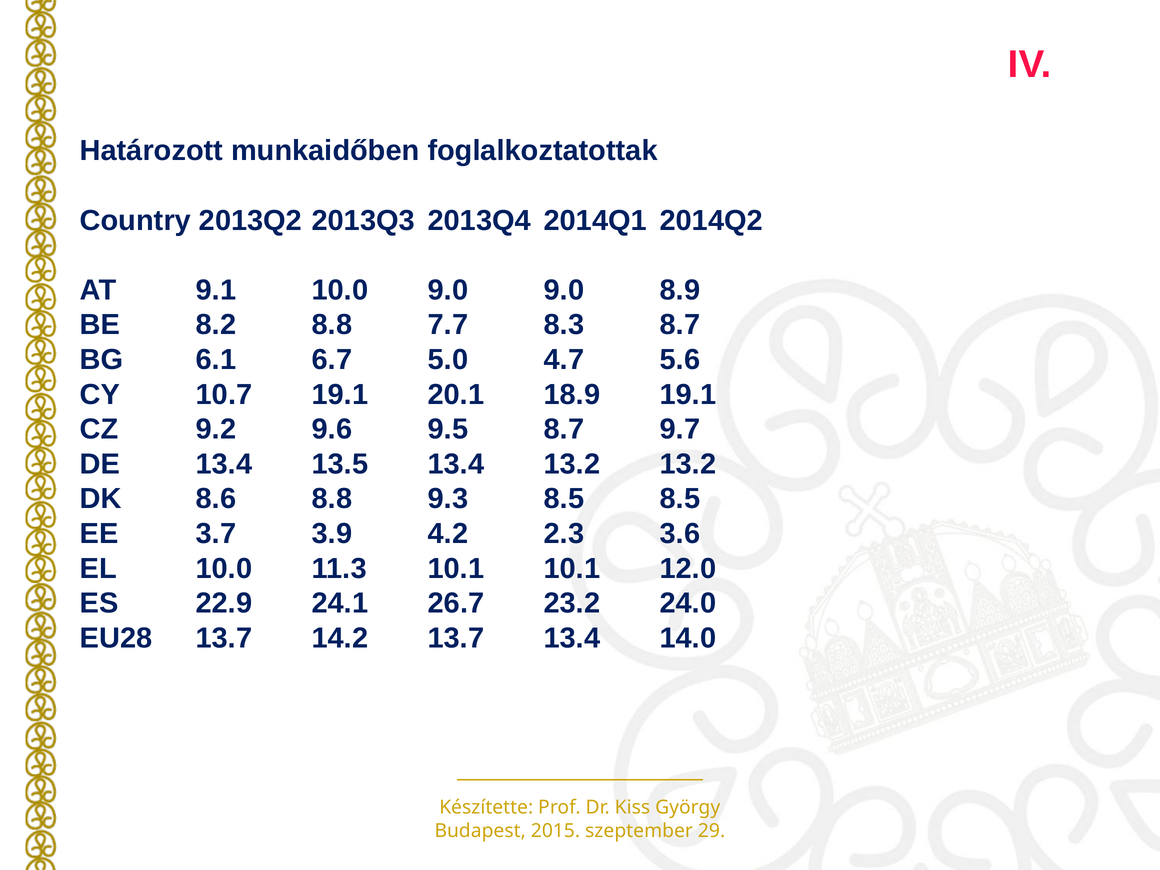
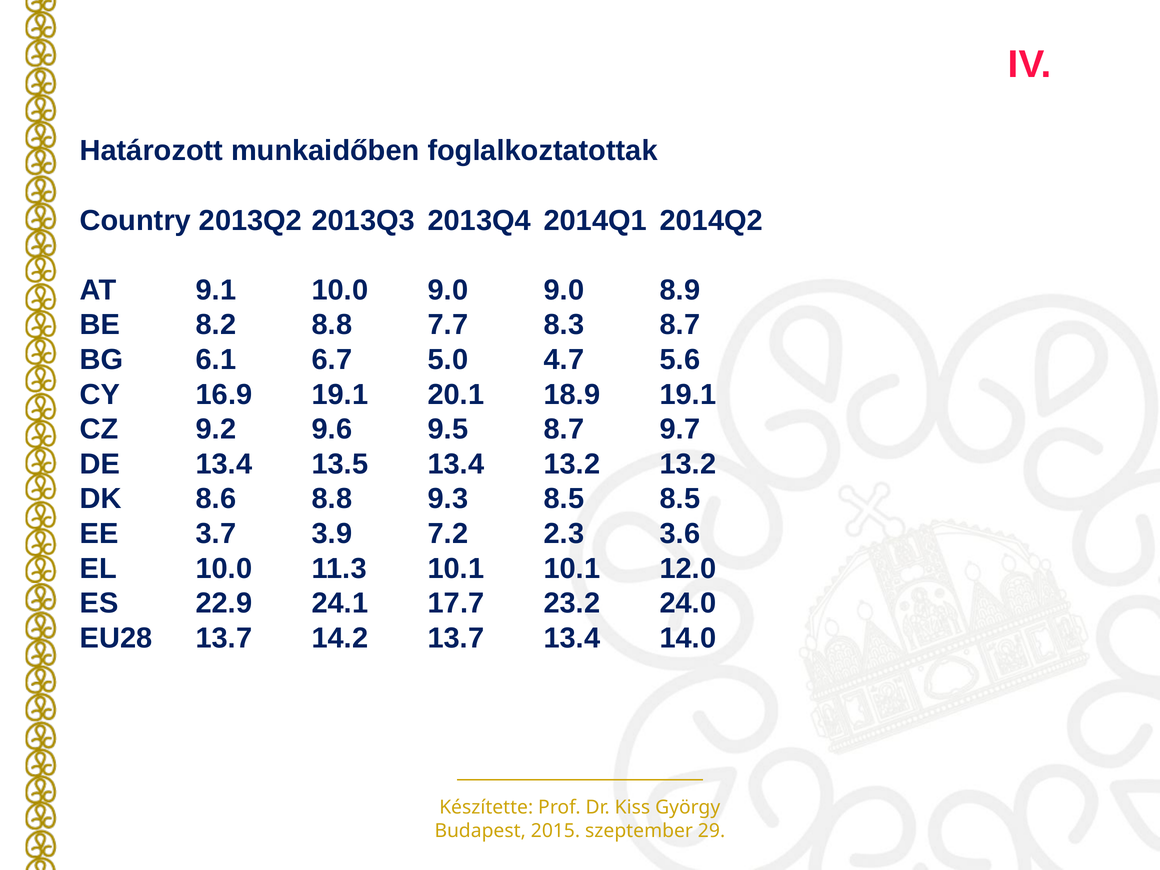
10.7: 10.7 -> 16.9
4.2: 4.2 -> 7.2
26.7: 26.7 -> 17.7
